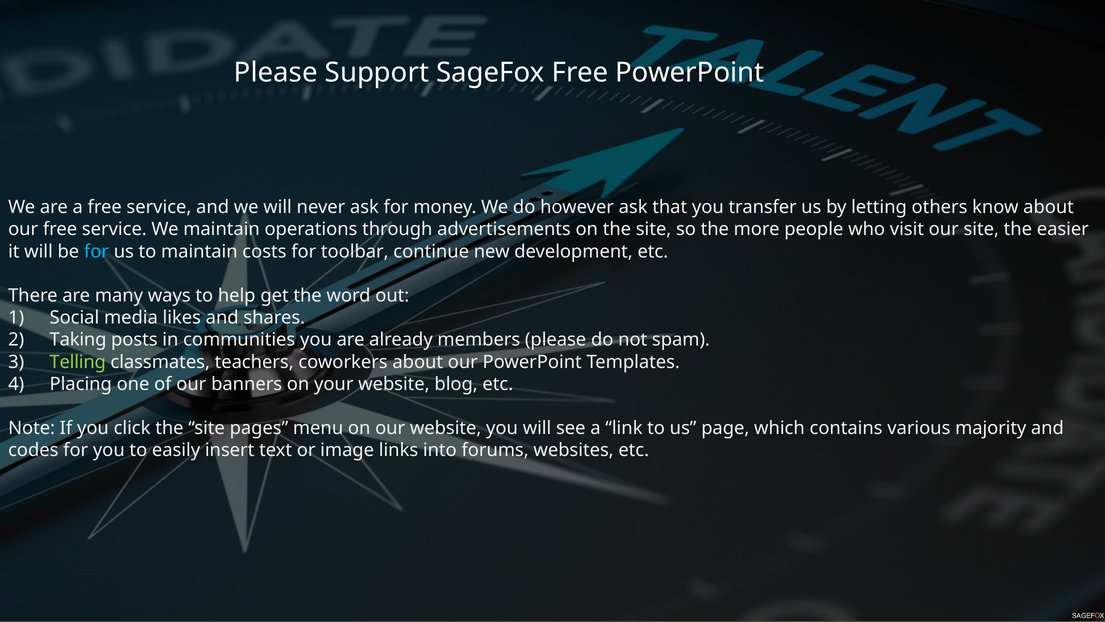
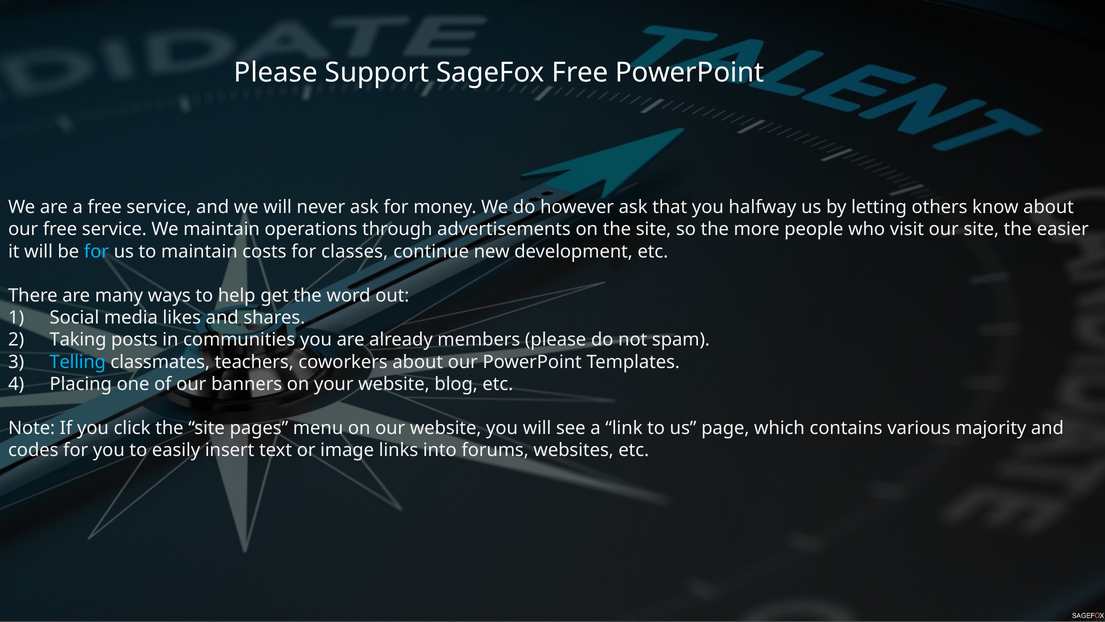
transfer: transfer -> halfway
toolbar: toolbar -> classes
Telling colour: light green -> light blue
